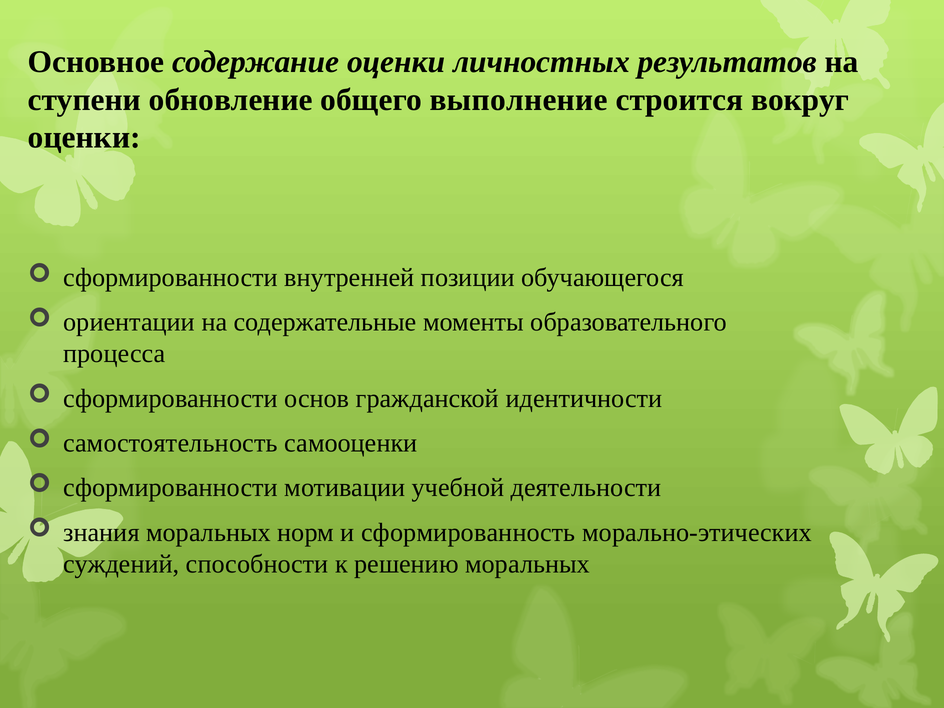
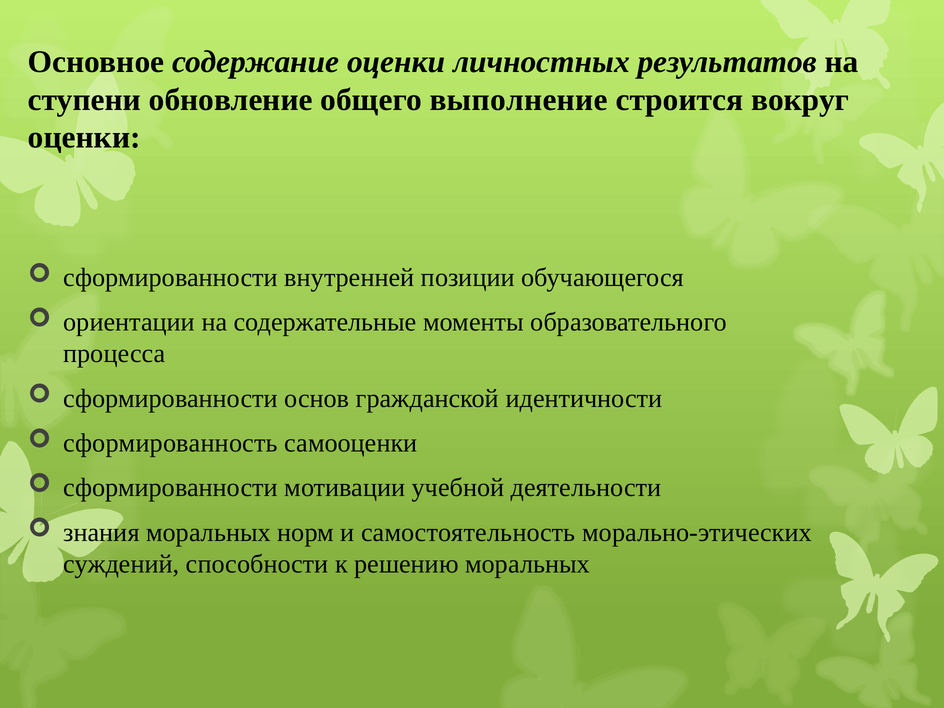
самостоятельность: самостоятельность -> сформированность
сформированность: сформированность -> самостоятельность
